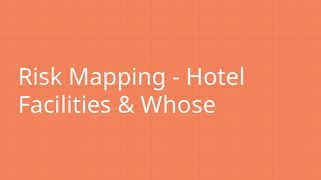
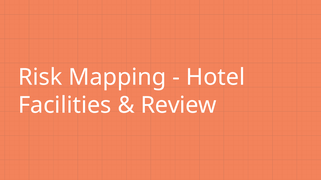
Whose: Whose -> Review
